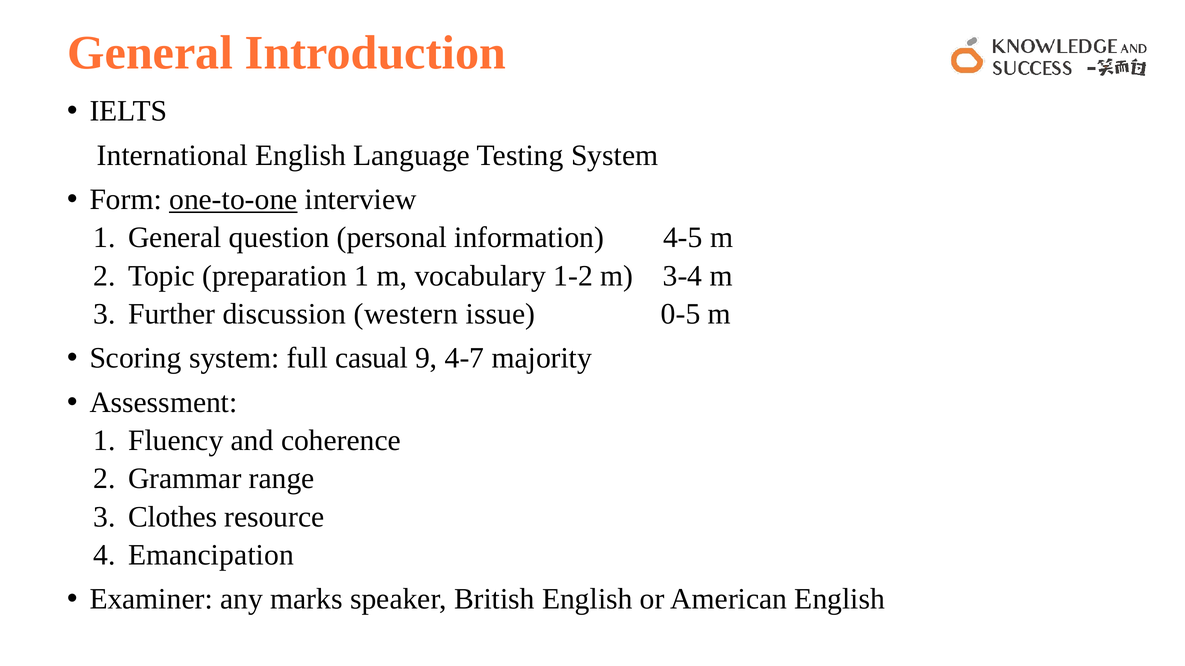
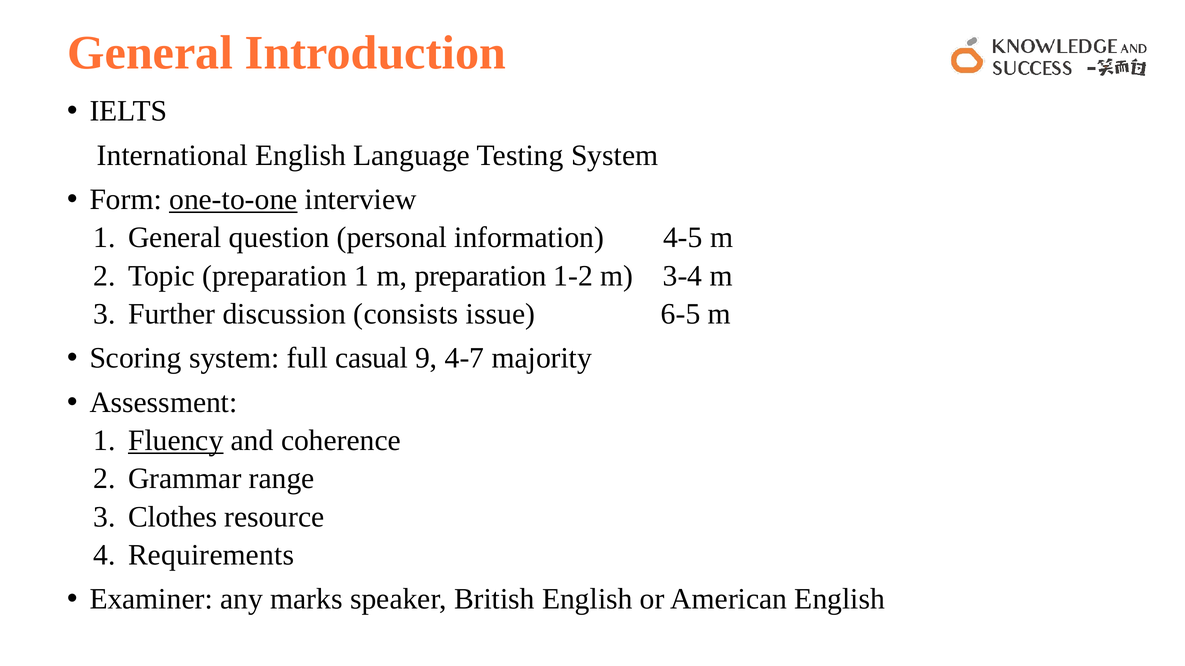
m vocabulary: vocabulary -> preparation
western: western -> consists
0-5: 0-5 -> 6-5
Fluency underline: none -> present
Emancipation: Emancipation -> Requirements
